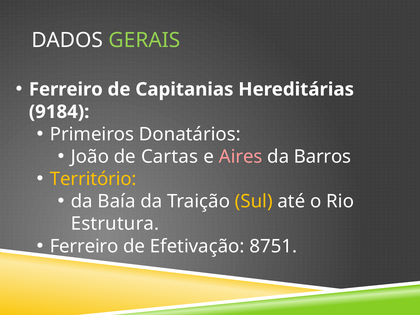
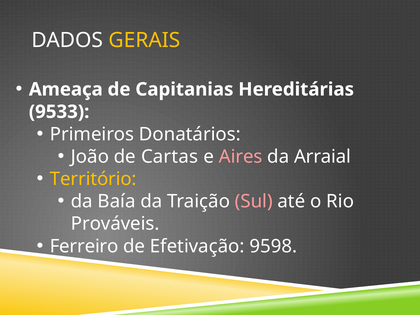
GERAIS colour: light green -> yellow
Ferreiro at (66, 89): Ferreiro -> Ameaça
9184: 9184 -> 9533
Barros: Barros -> Arraial
Sul colour: yellow -> pink
Estrutura: Estrutura -> Prováveis
8751: 8751 -> 9598
